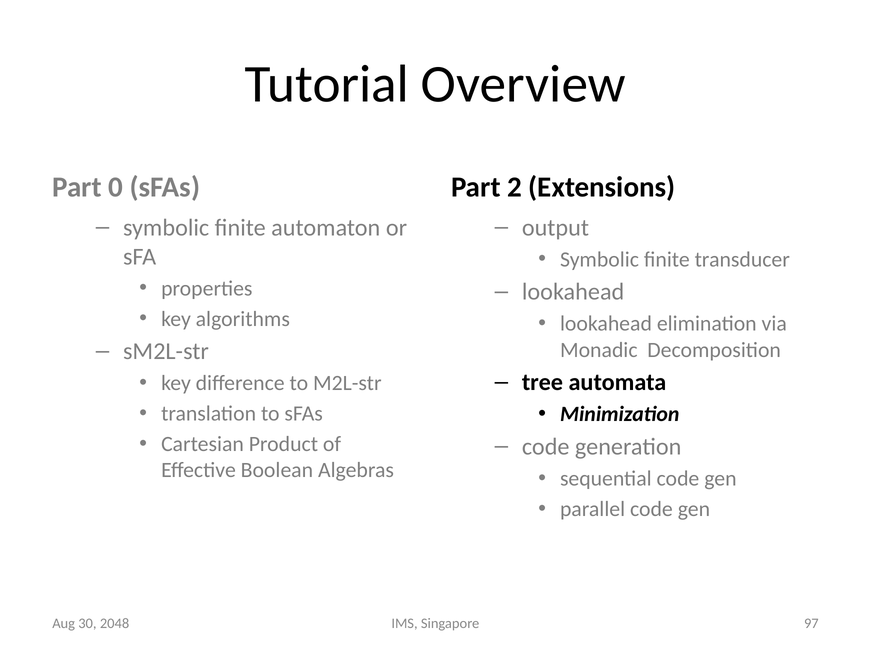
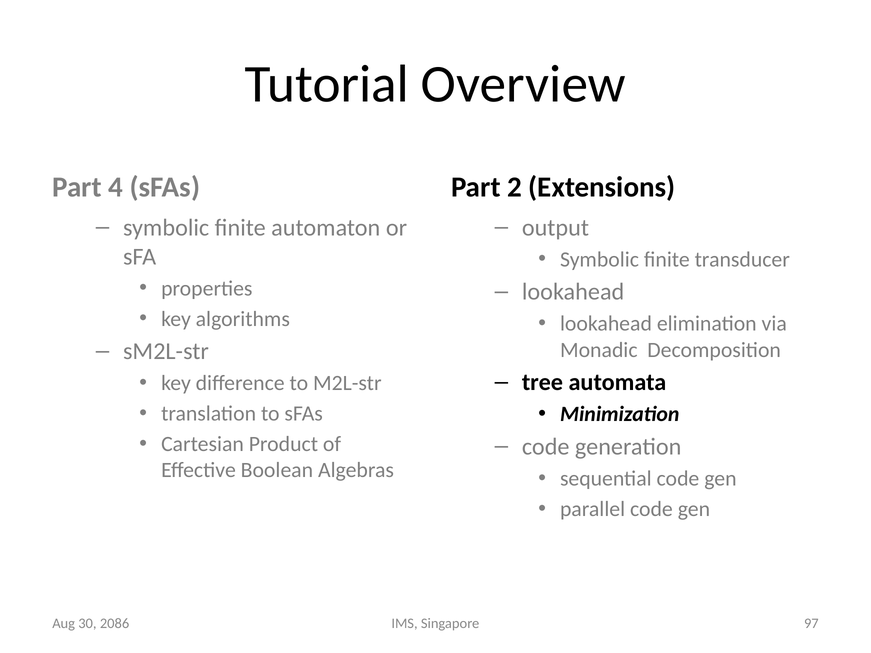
0: 0 -> 4
2048: 2048 -> 2086
